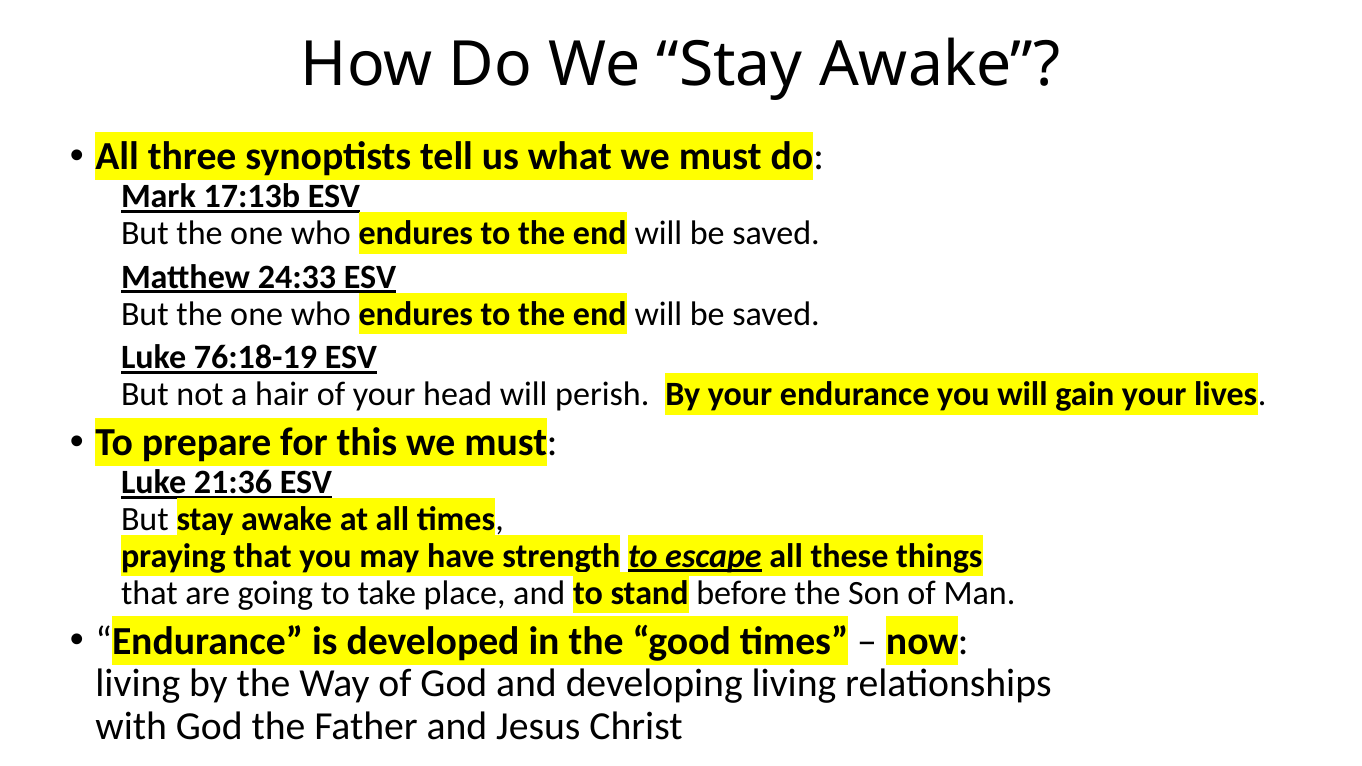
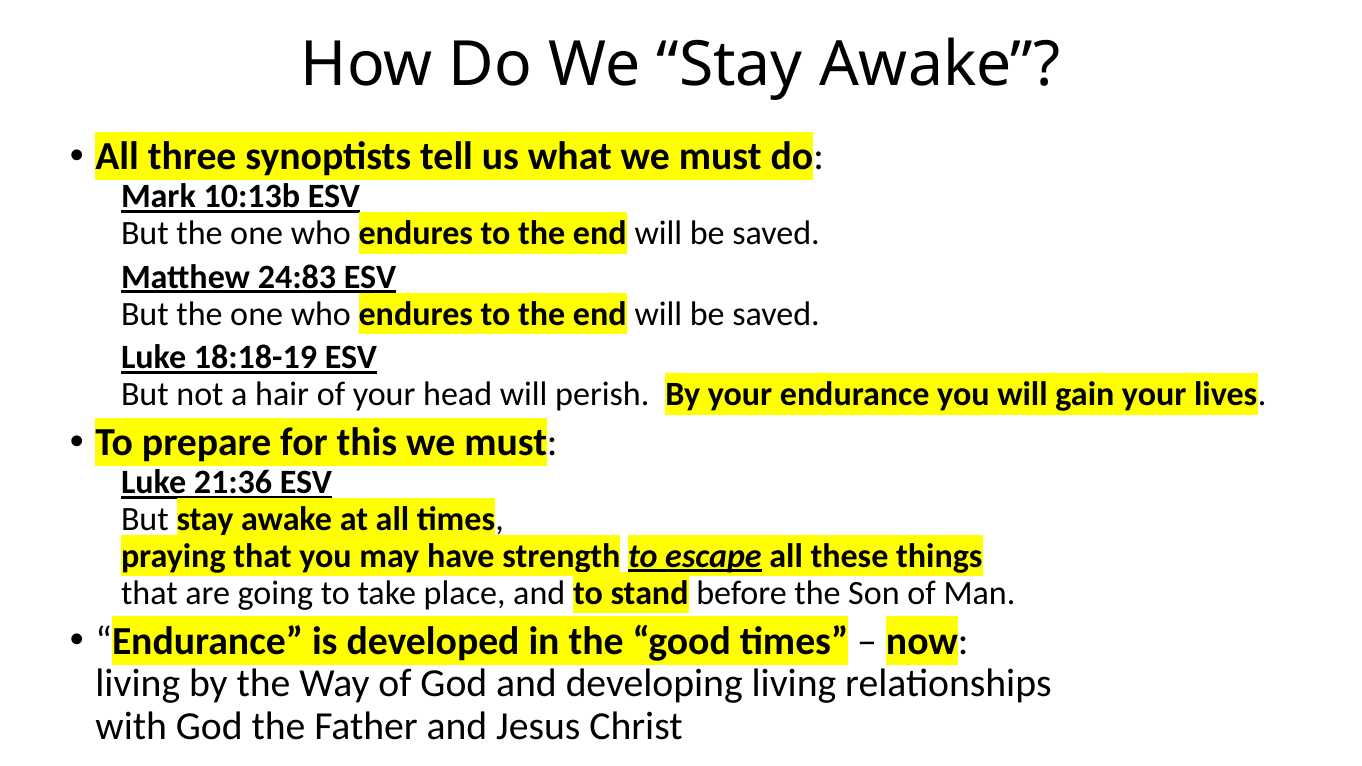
17:13b: 17:13b -> 10:13b
24:33: 24:33 -> 24:83
76:18-19: 76:18-19 -> 18:18-19
